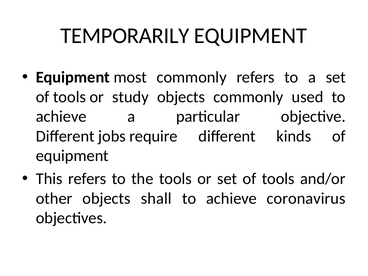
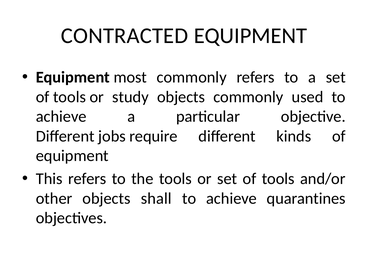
TEMPORARILY: TEMPORARILY -> CONTRACTED
coronavirus: coronavirus -> quarantines
